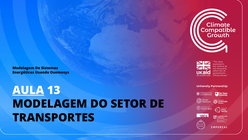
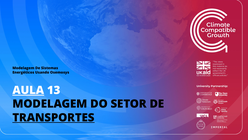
TRANSPORTES underline: none -> present
